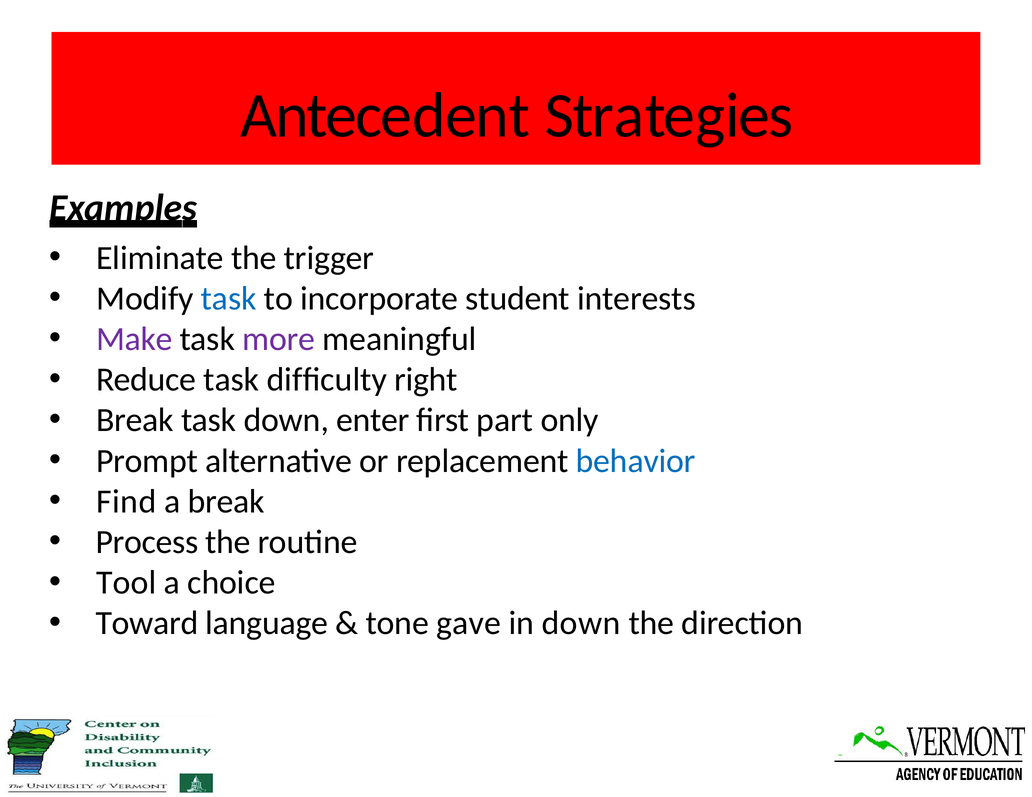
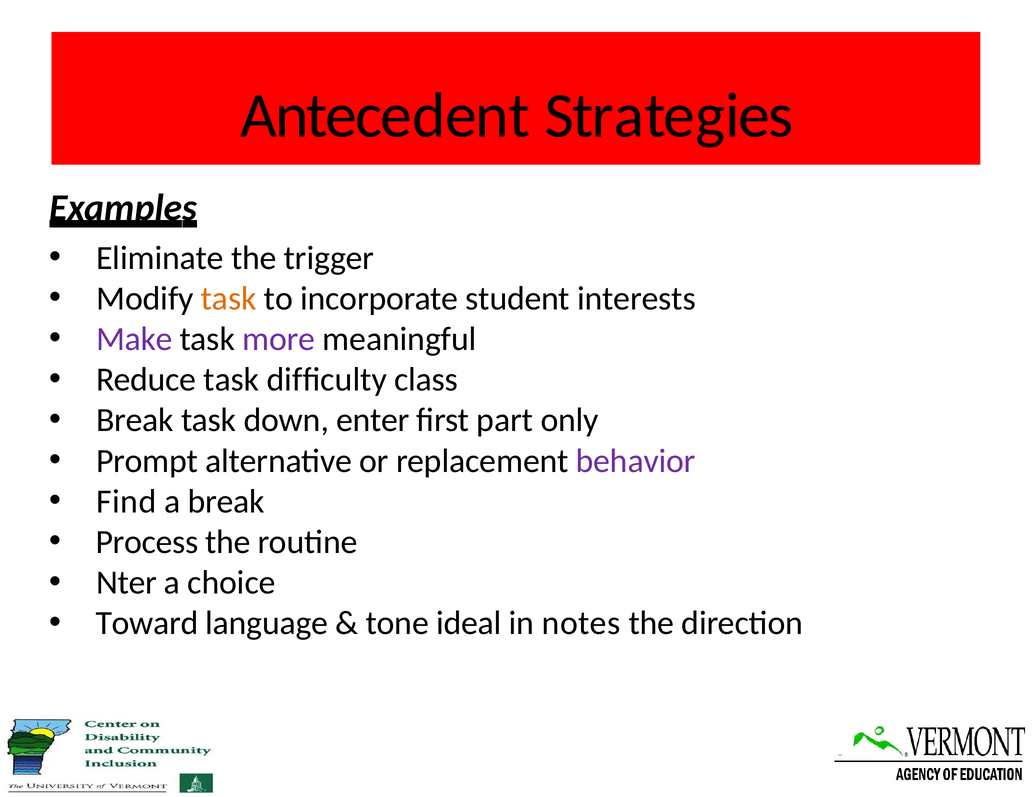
task at (229, 299) colour: blue -> orange
right: right -> class
behavior colour: blue -> purple
Tool: Tool -> Nter
gave: gave -> ideal
in down: down -> notes
